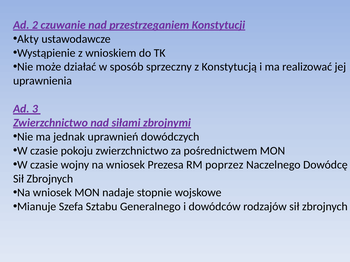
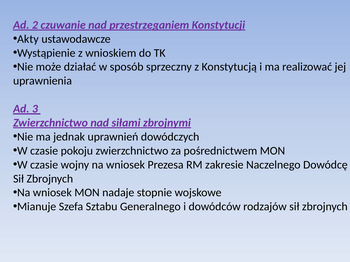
poprzez: poprzez -> zakresie
